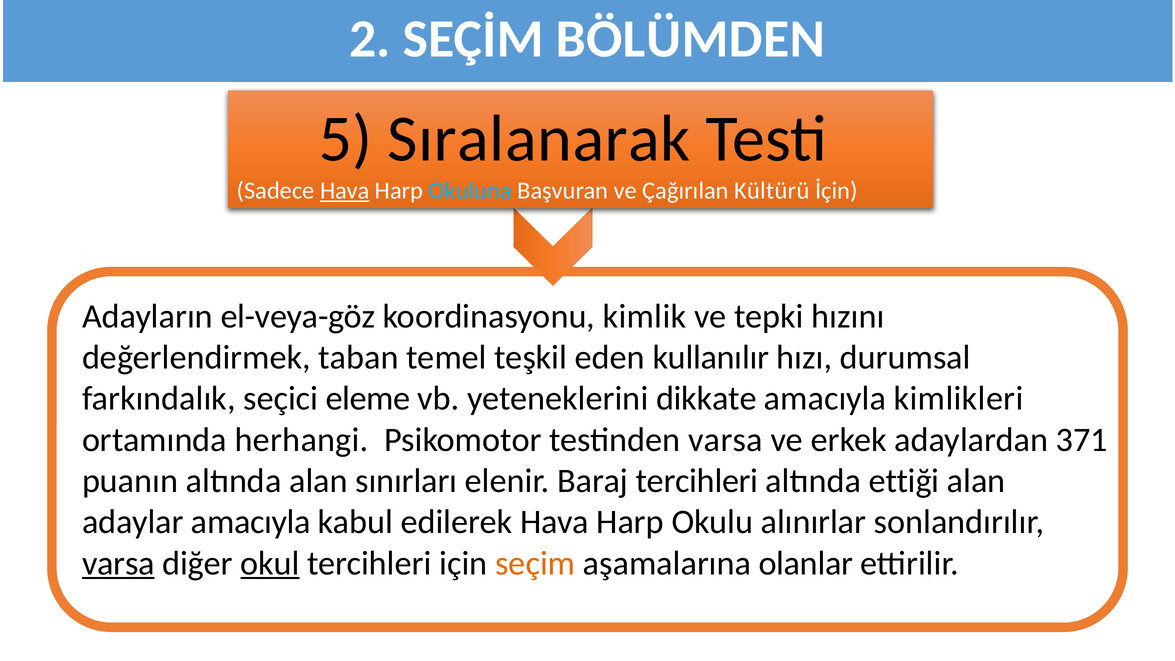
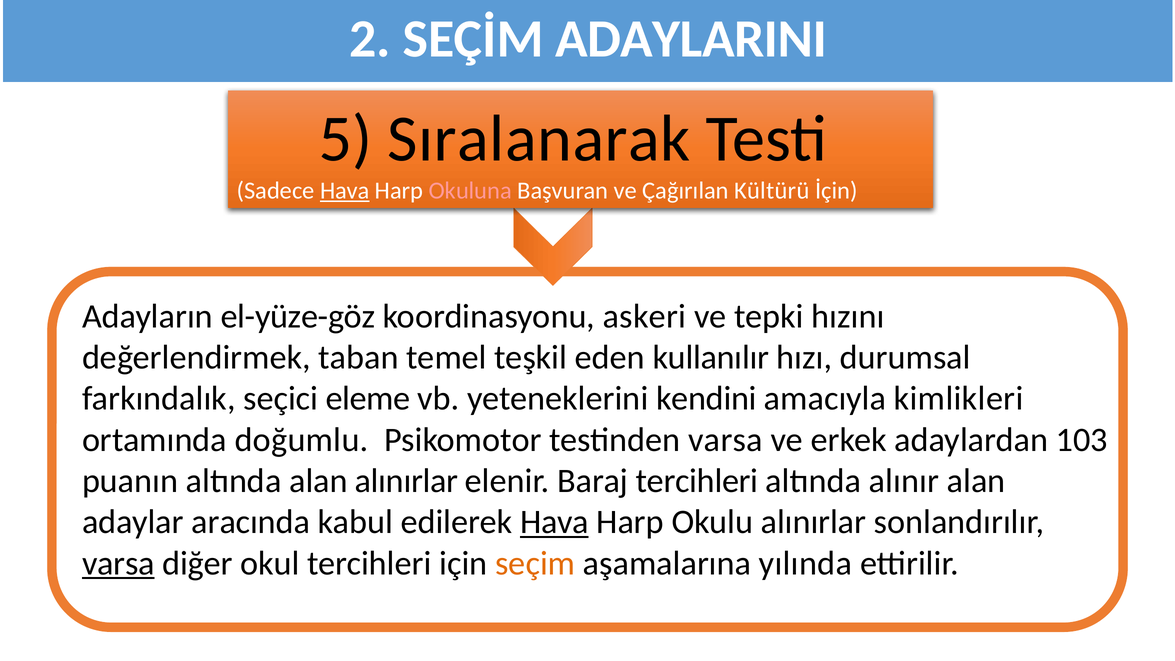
BÖLÜMDEN: BÖLÜMDEN -> ADAYLARINI
Okuluna colour: light blue -> pink
el-veya-göz: el-veya-göz -> el-yüze-göz
kimlik: kimlik -> askeri
dikkate: dikkate -> kendini
herhangi: herhangi -> doğumlu
371: 371 -> 103
alan sınırları: sınırları -> alınırlar
ettiği: ettiği -> alınır
adaylar amacıyla: amacıyla -> aracında
Hava at (554, 522) underline: none -> present
okul underline: present -> none
olanlar: olanlar -> yılında
